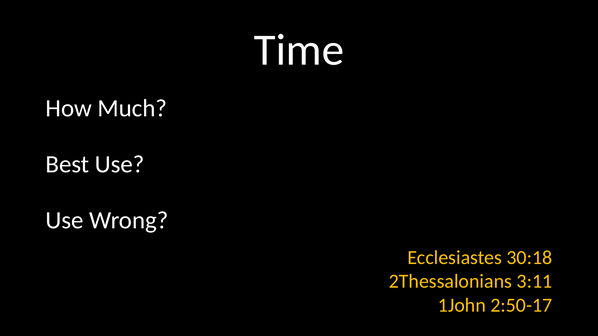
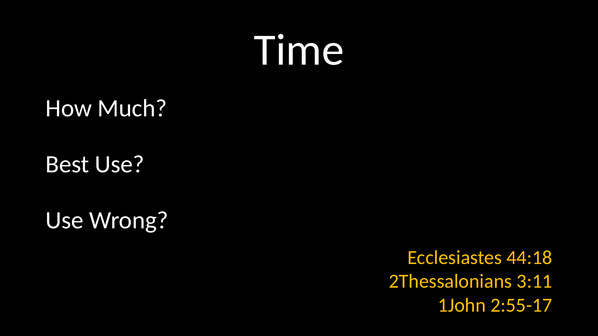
30:18: 30:18 -> 44:18
2:50-17: 2:50-17 -> 2:55-17
